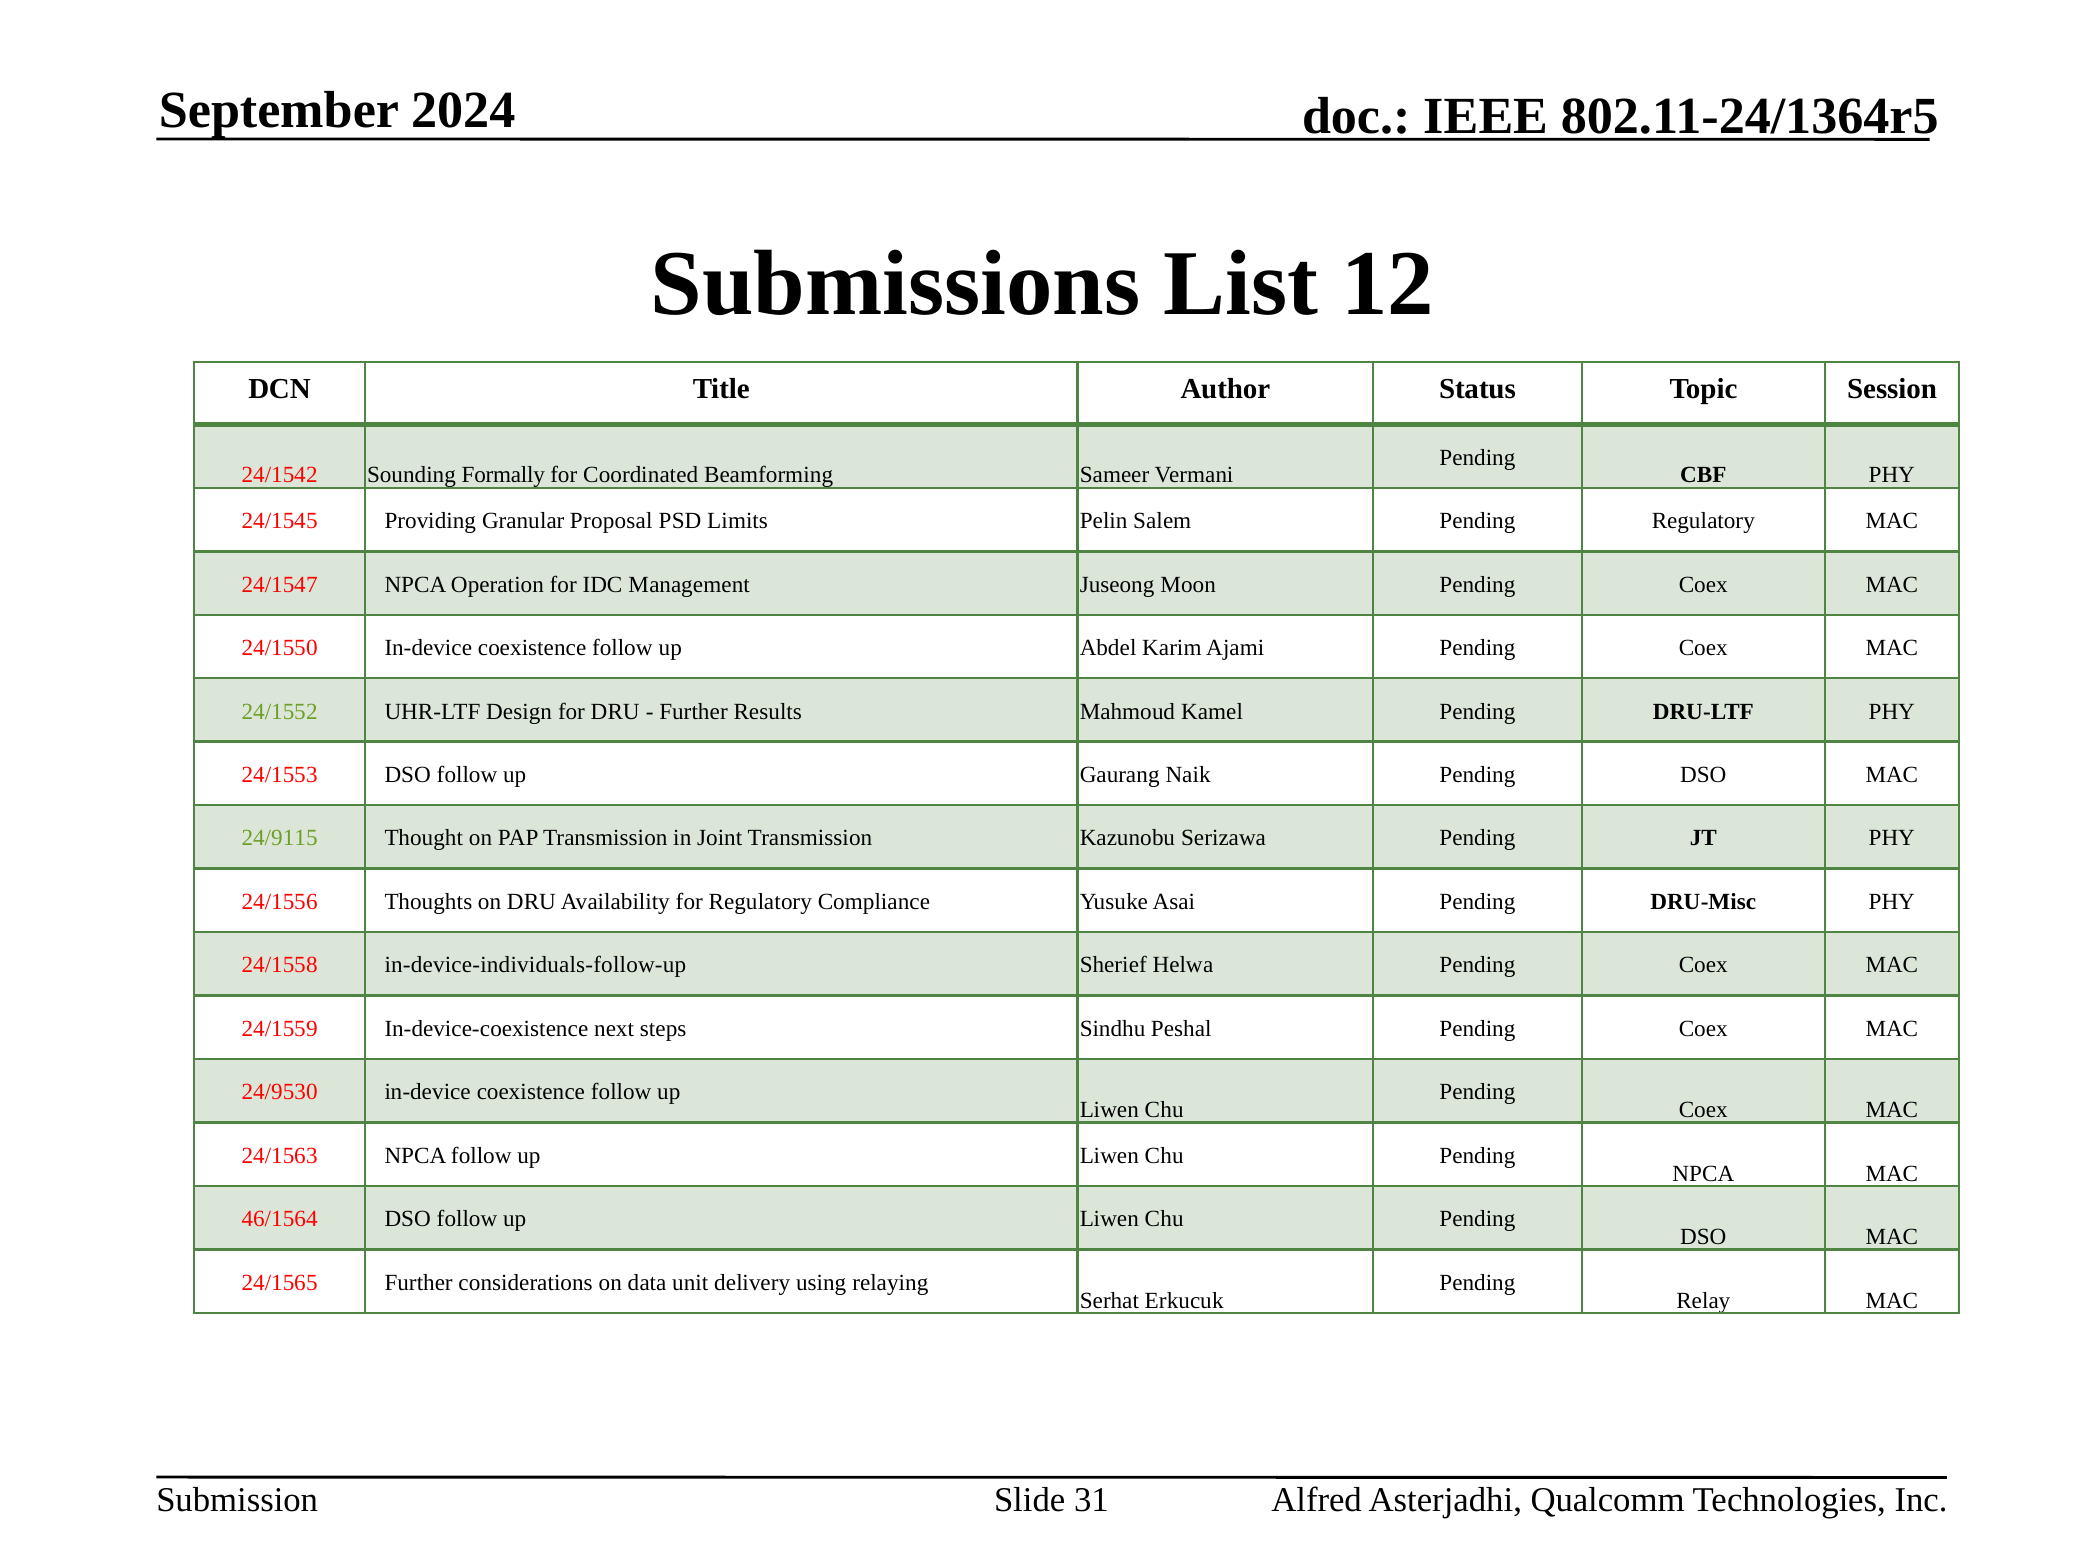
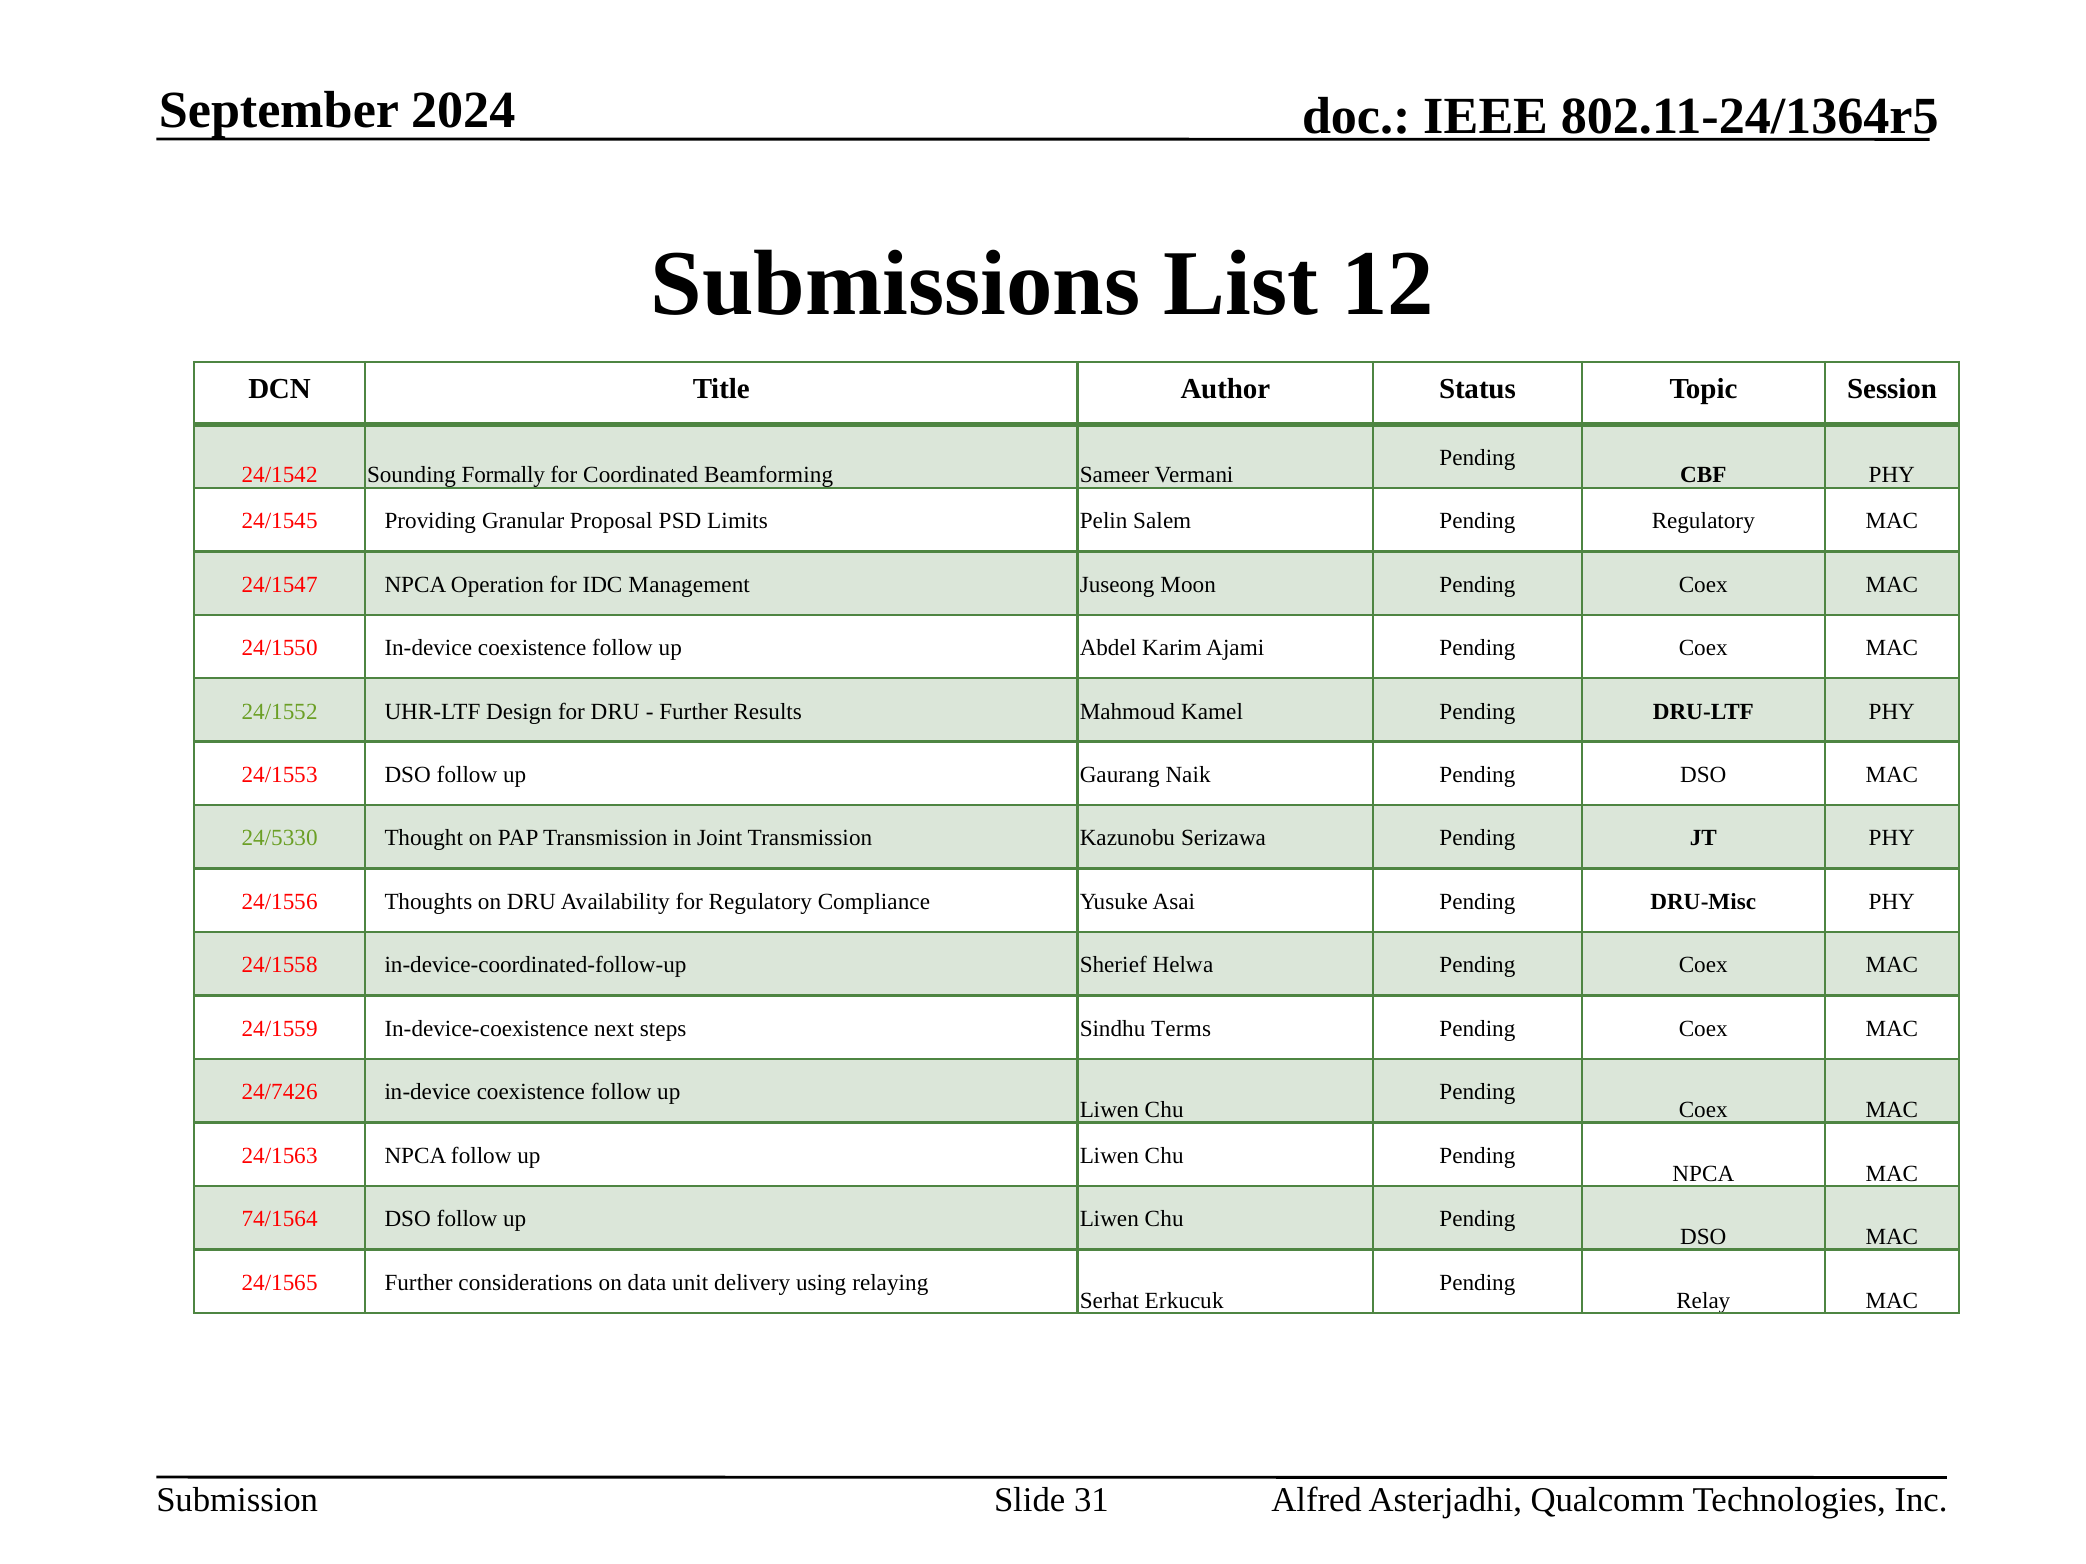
24/9115: 24/9115 -> 24/5330
in-device-individuals-follow-up: in-device-individuals-follow-up -> in-device-coordinated-follow-up
Peshal: Peshal -> Terms
24/9530: 24/9530 -> 24/7426
46/1564: 46/1564 -> 74/1564
